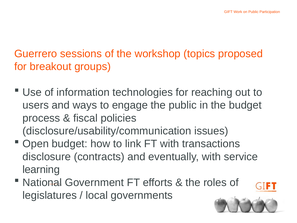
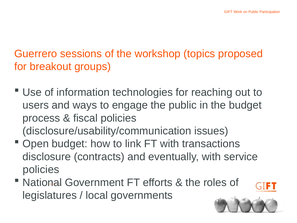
learning at (41, 169): learning -> policies
